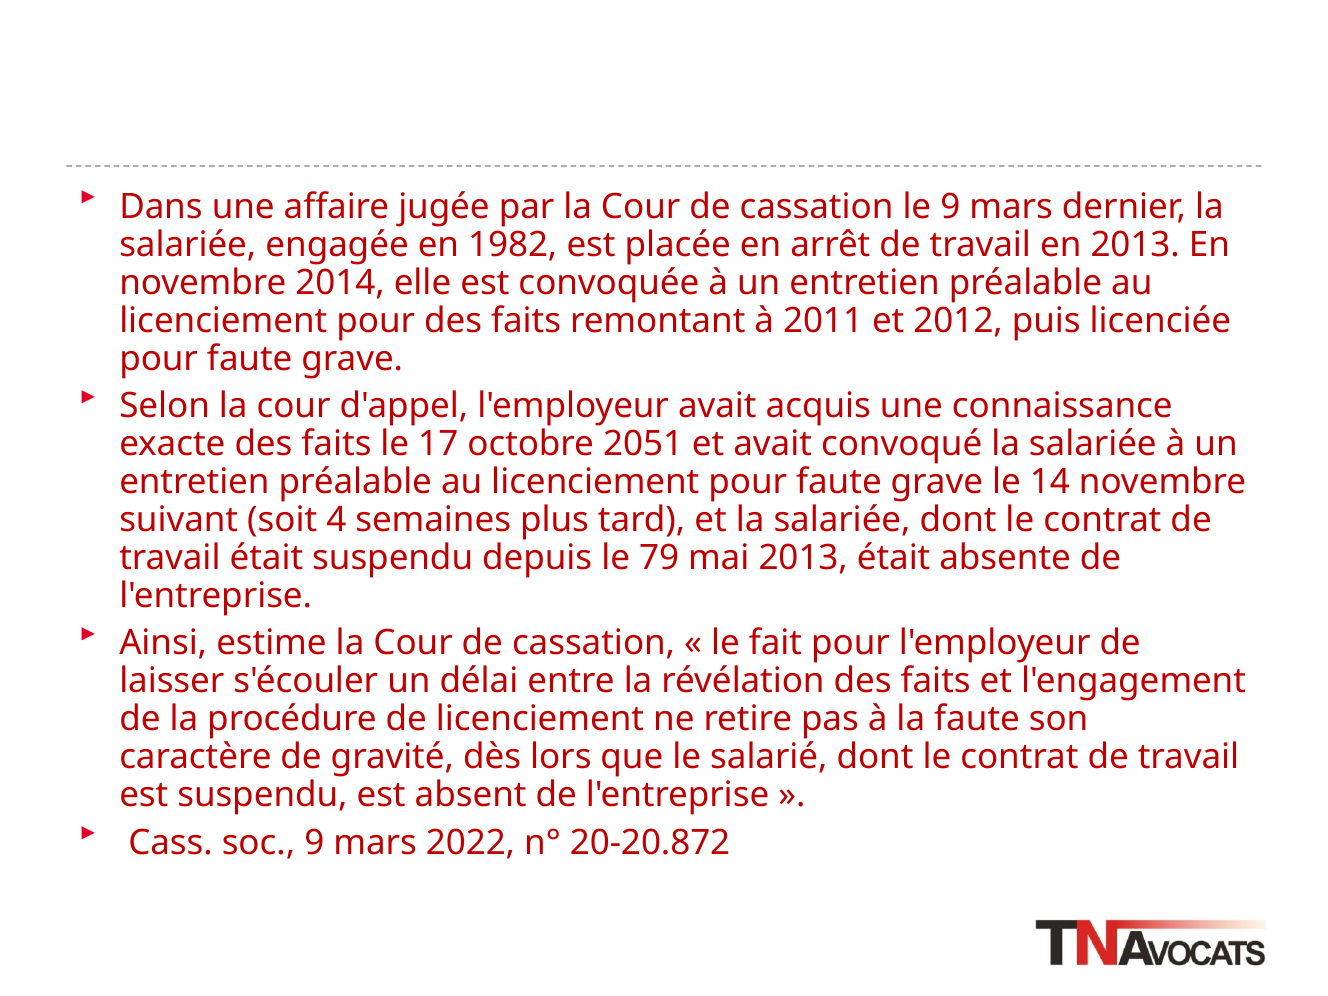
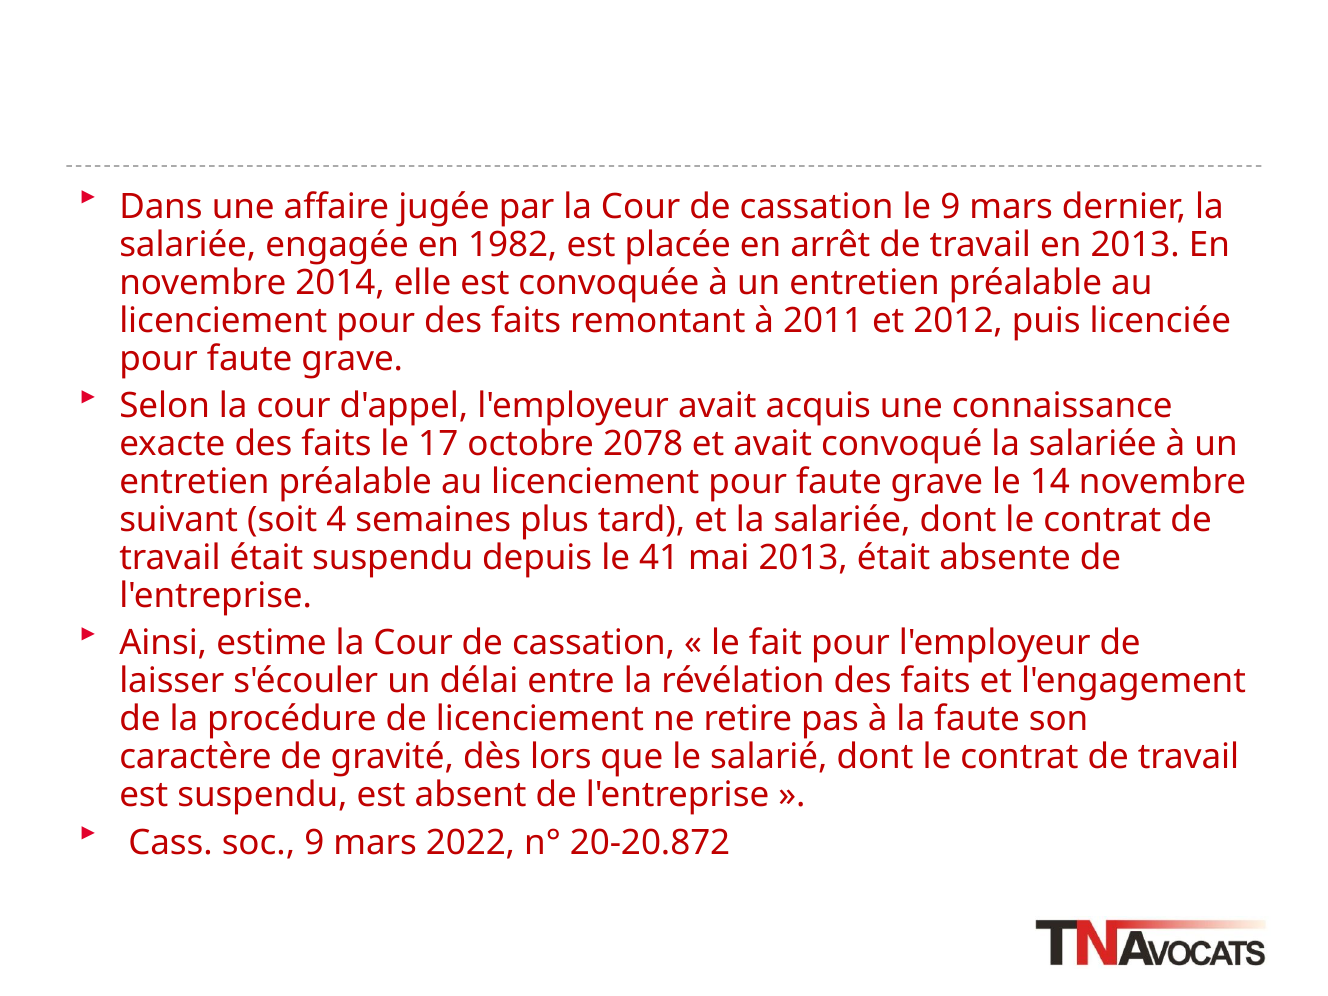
2051: 2051 -> 2078
79: 79 -> 41
